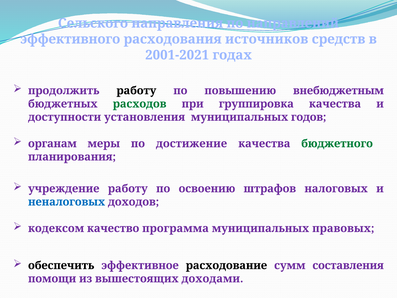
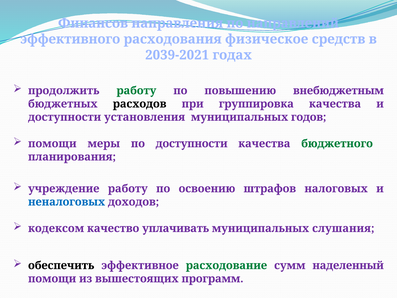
Сельского: Сельского -> Финансов
источников: источников -> физическое
2001-2021: 2001-2021 -> 2039-2021
работу at (136, 91) colour: black -> green
расходов colour: green -> black
органам at (52, 143): органам -> помощи
по достижение: достижение -> доступности
программа: программа -> уплачивать
правовых: правовых -> слушания
расходование colour: black -> green
составления: составления -> наделенный
доходами: доходами -> программ
